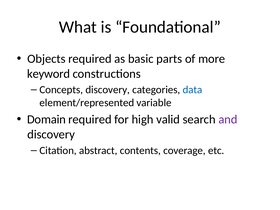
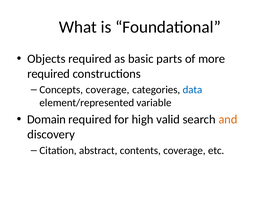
keyword at (49, 74): keyword -> required
Concepts discovery: discovery -> coverage
and colour: purple -> orange
